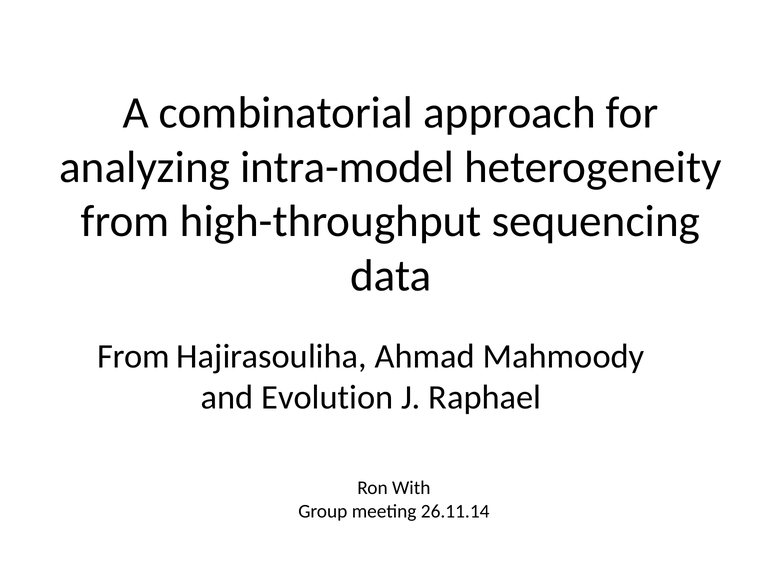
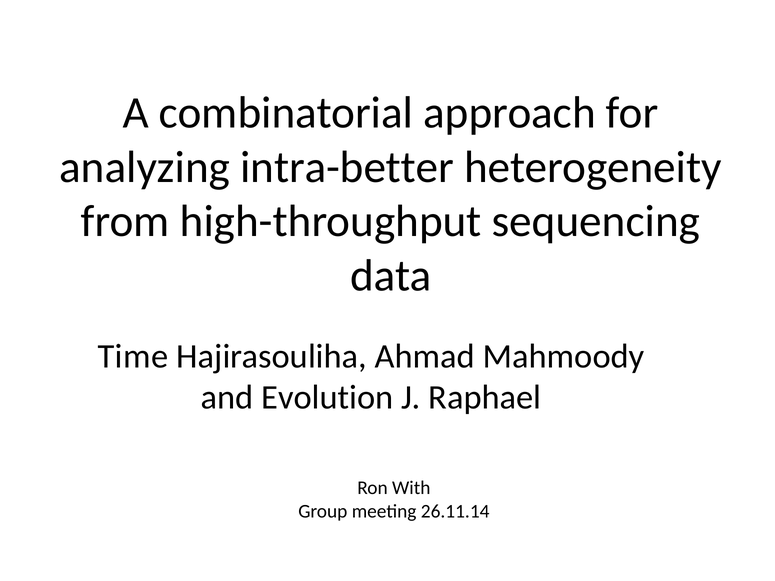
intra-model: intra-model -> intra-better
From at (133, 356): From -> Time
